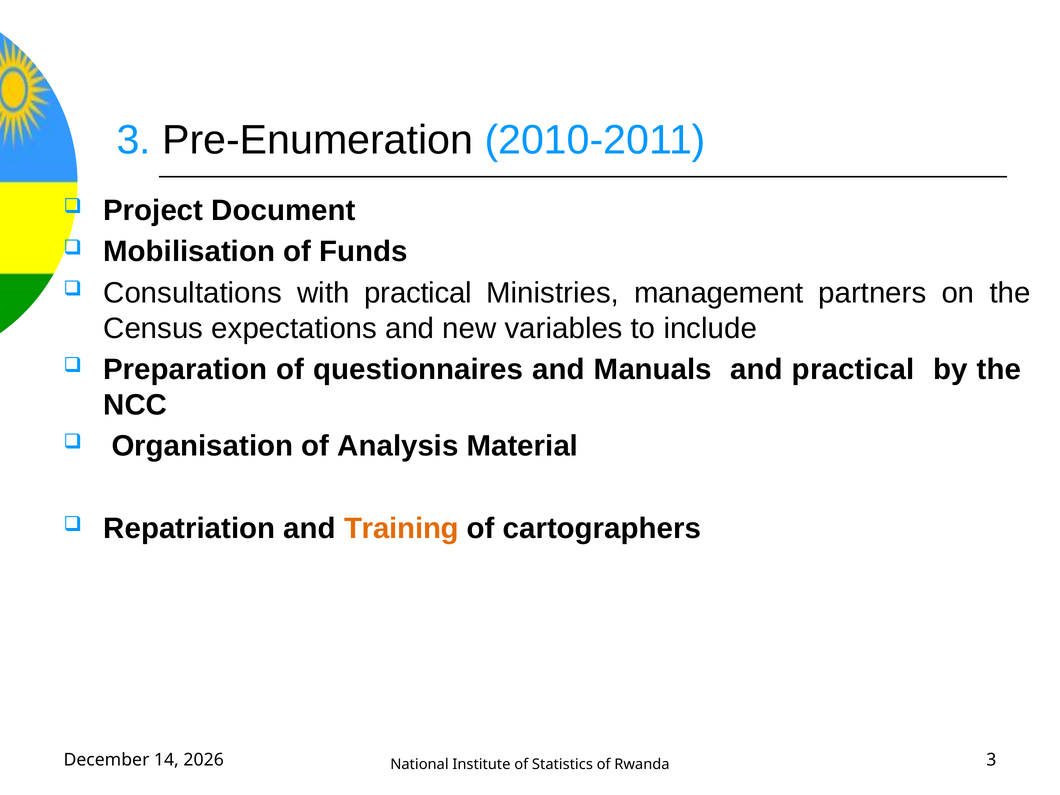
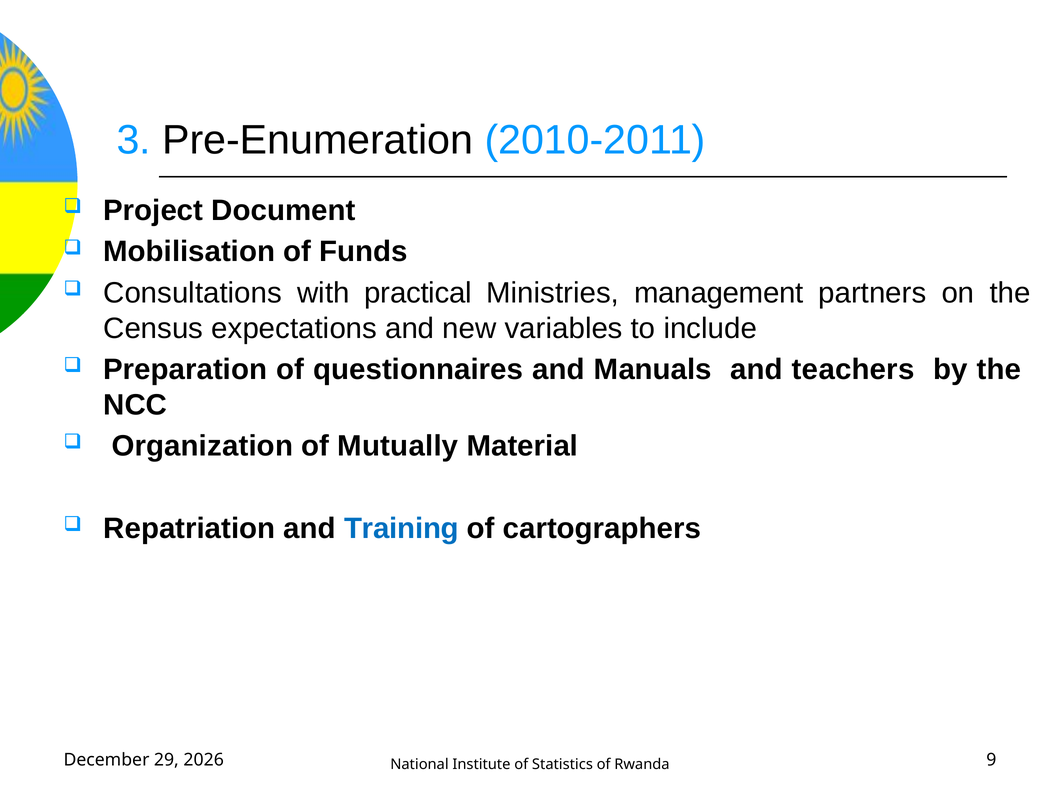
and practical: practical -> teachers
Organisation: Organisation -> Organization
Analysis: Analysis -> Mutually
Training colour: orange -> blue
14: 14 -> 29
Rwanda 3: 3 -> 9
